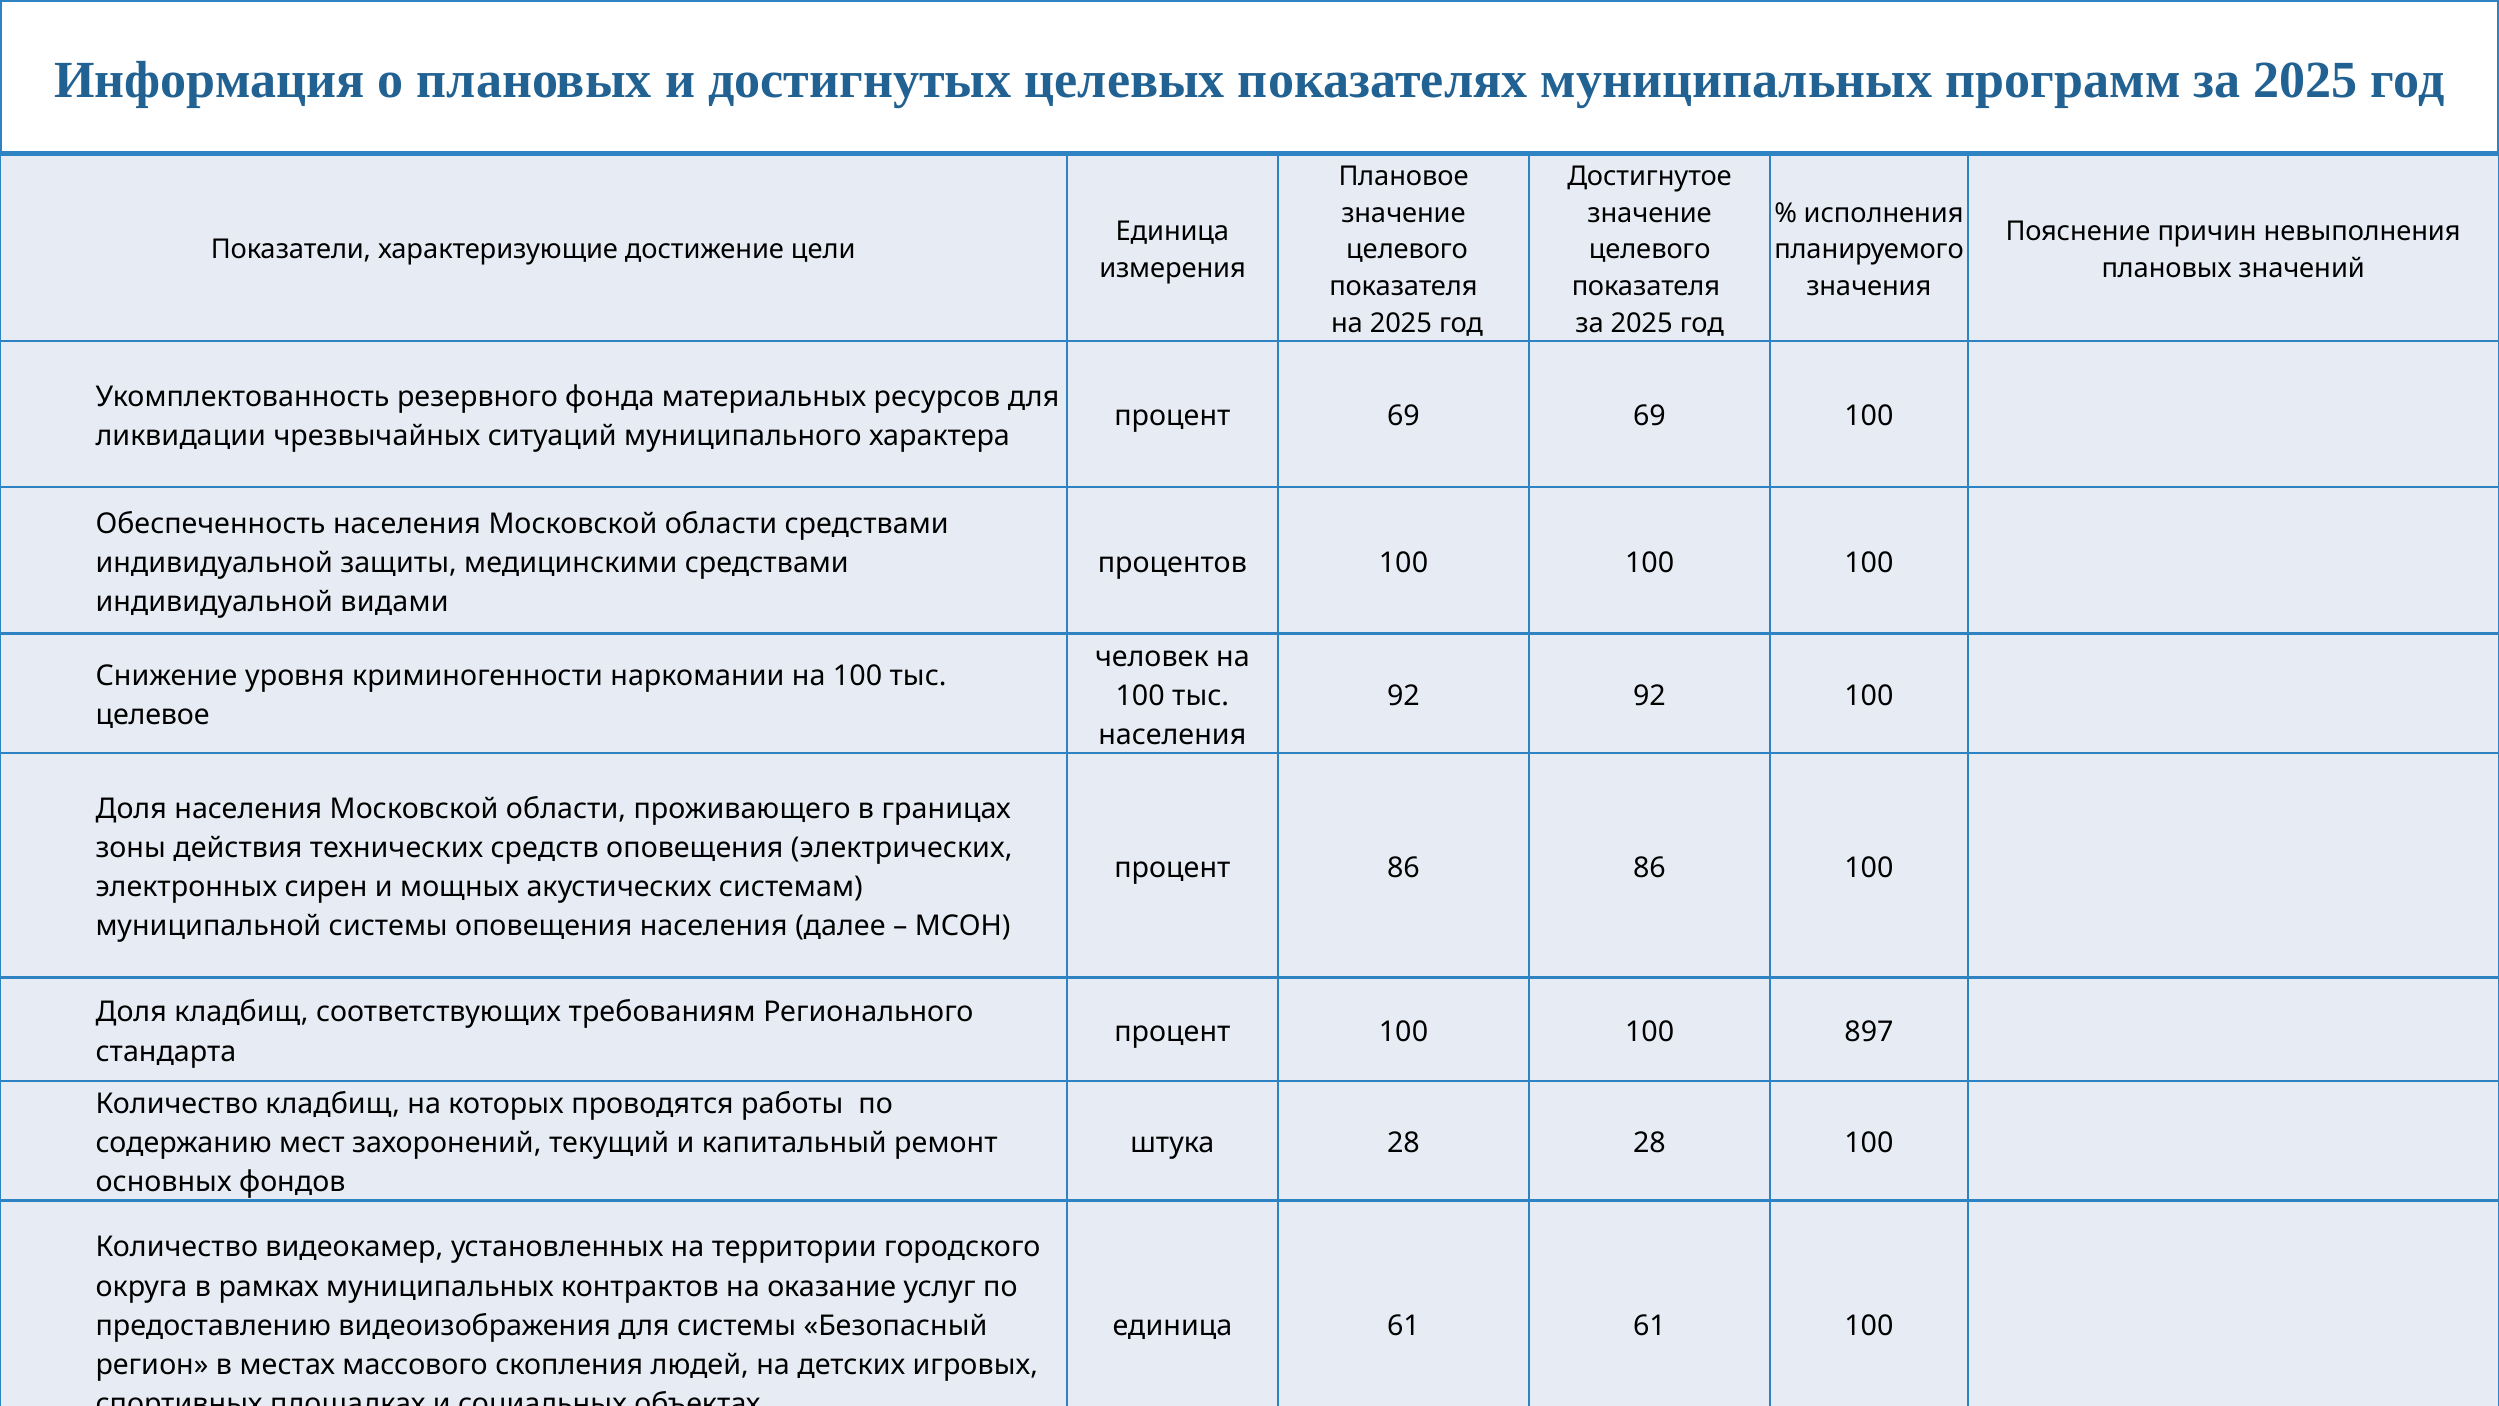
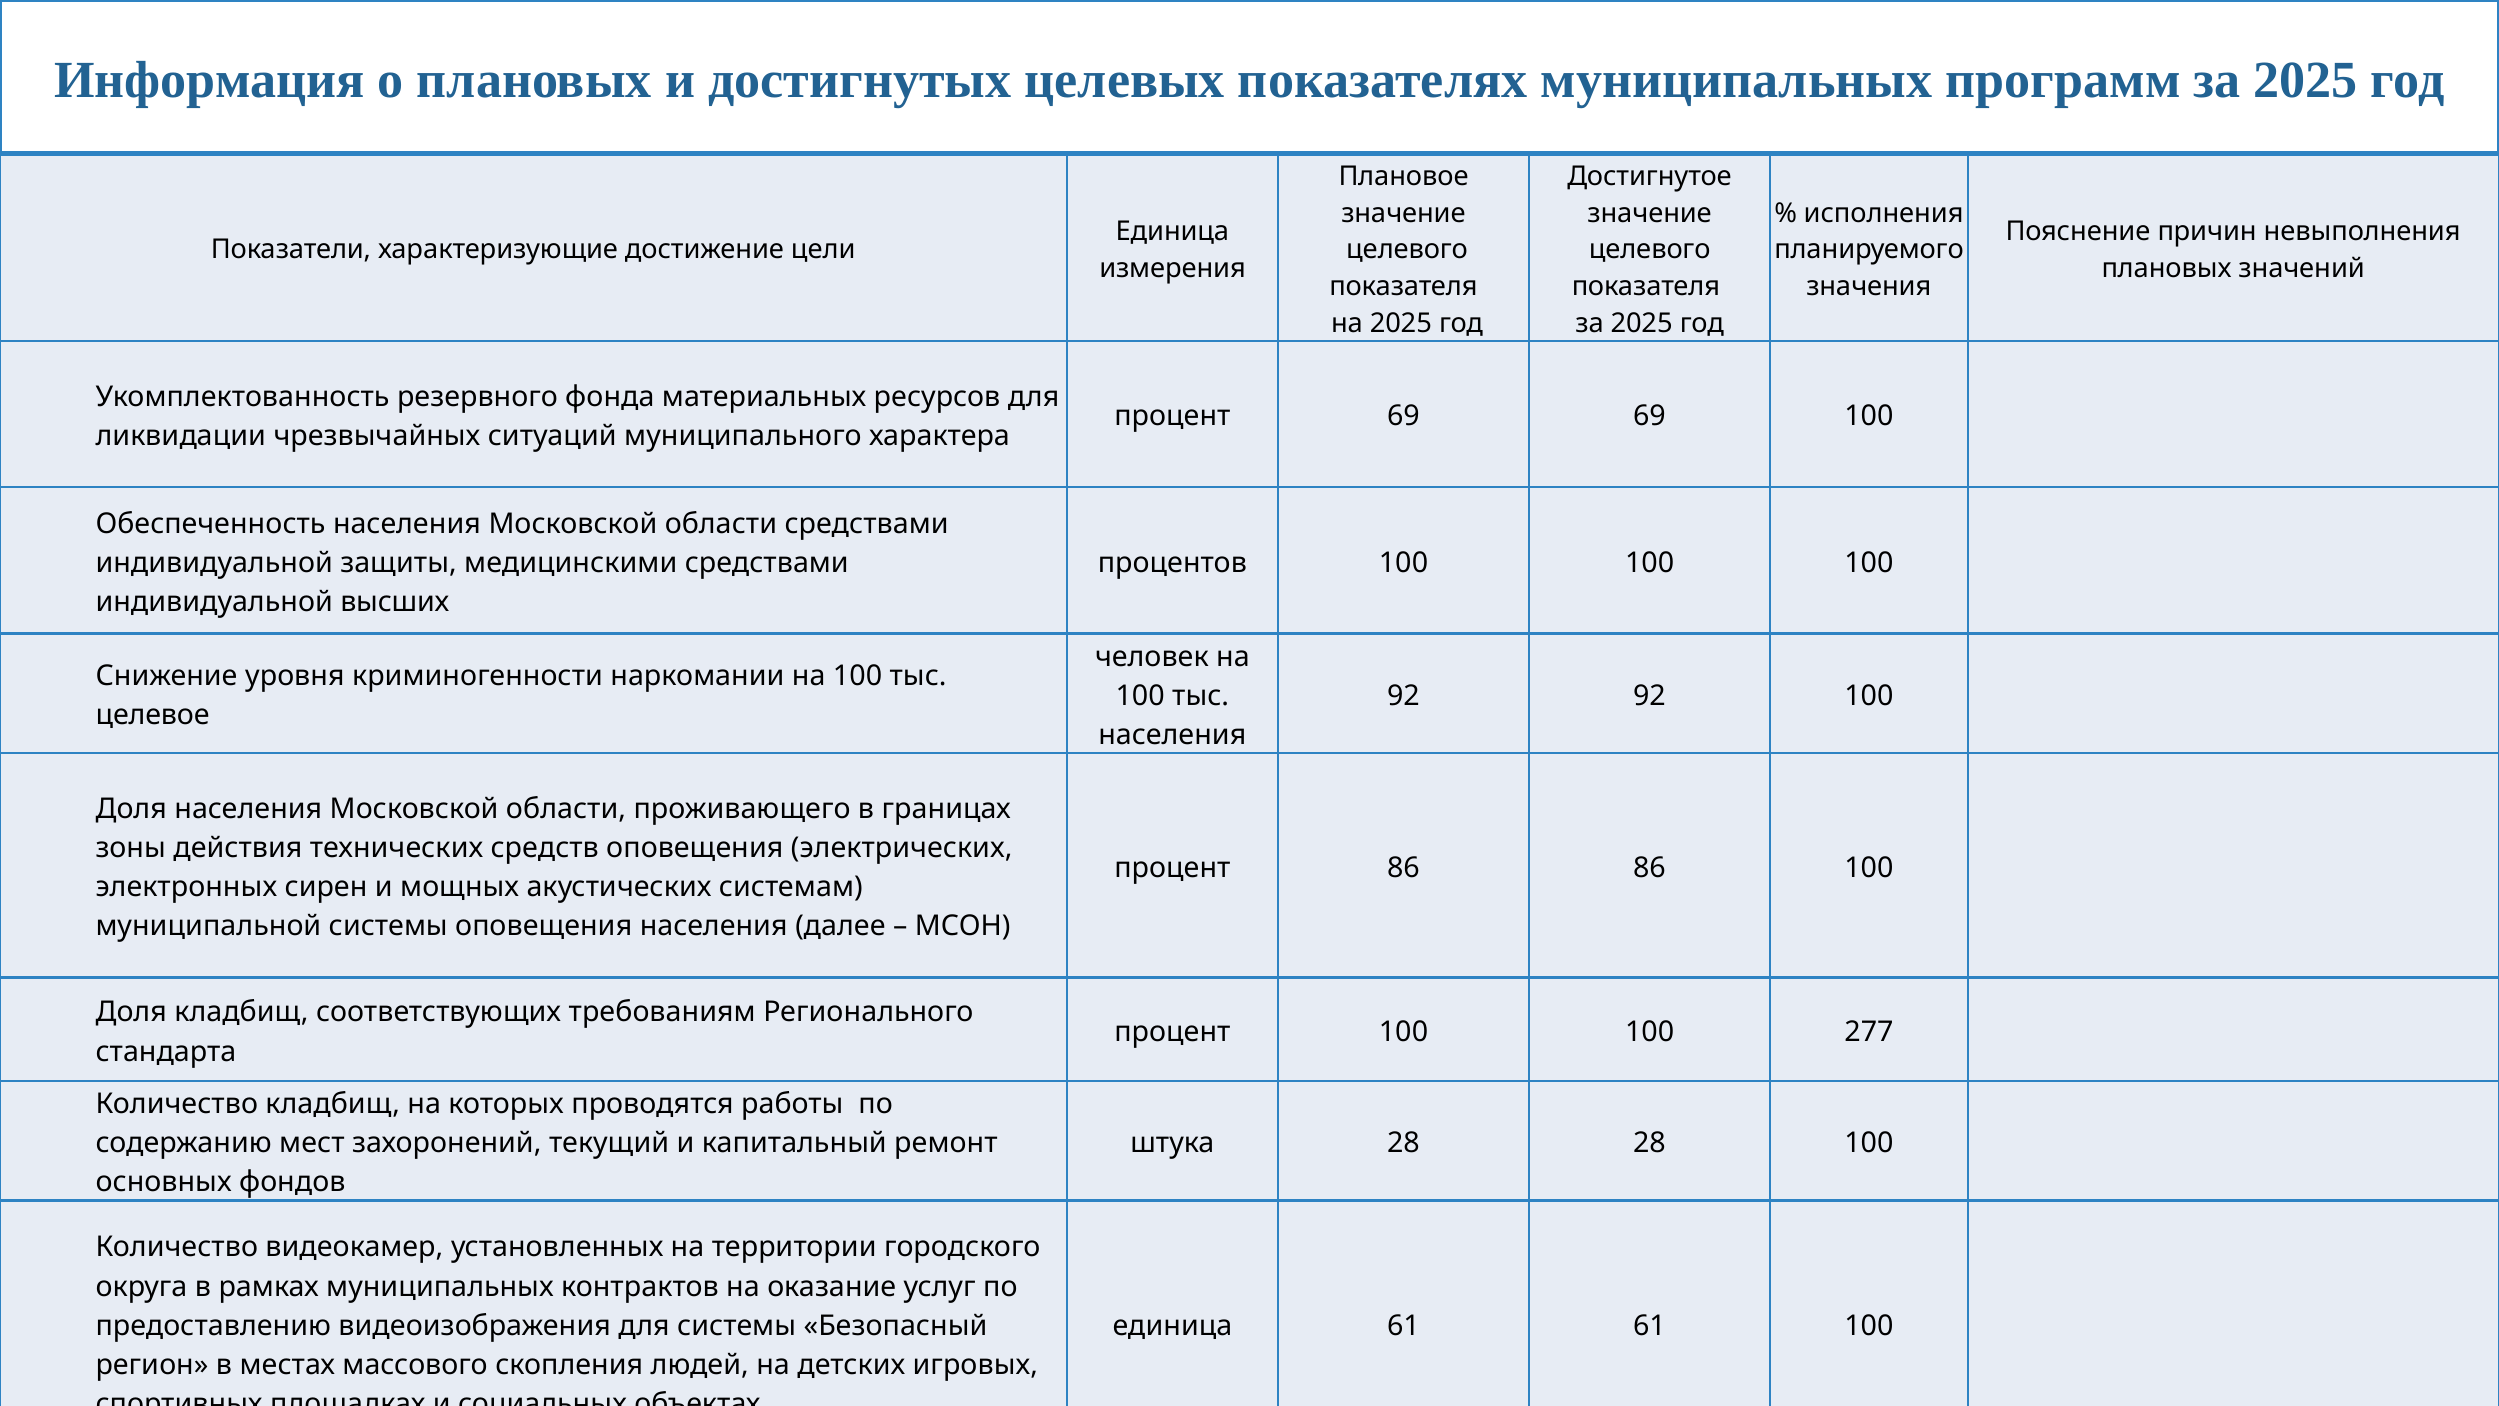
видами: видами -> высших
897: 897 -> 277
